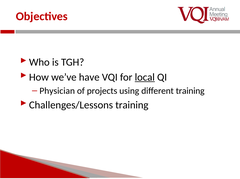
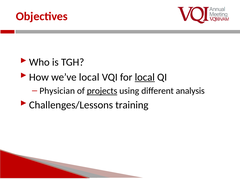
we’ve have: have -> local
projects underline: none -> present
different training: training -> analysis
